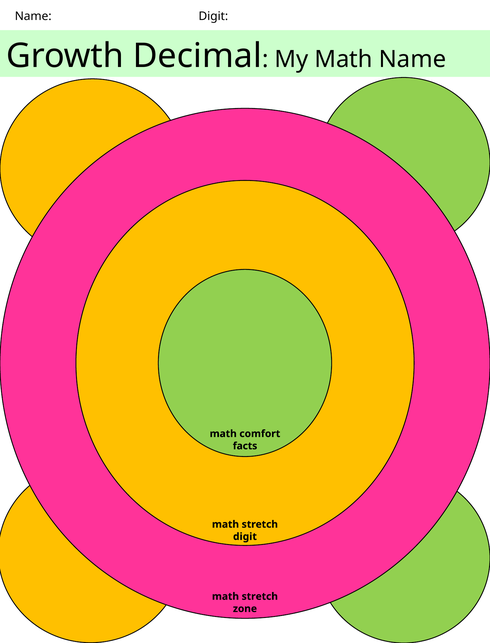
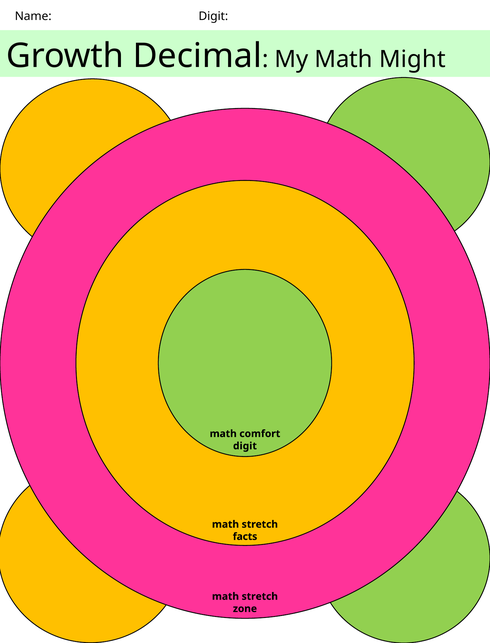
Math Name: Name -> Might
facts at (245, 446): facts -> digit
digit at (245, 537): digit -> facts
